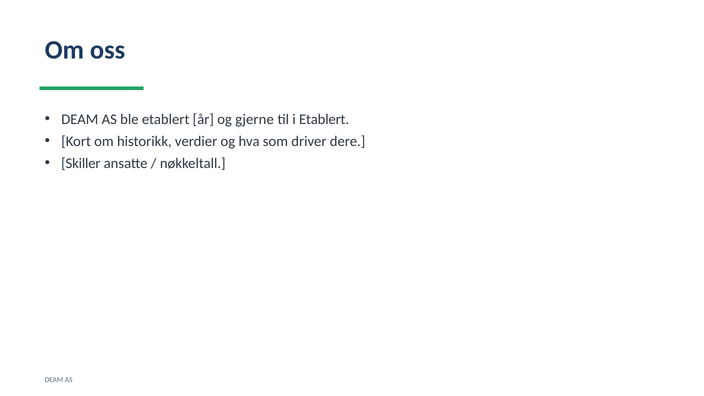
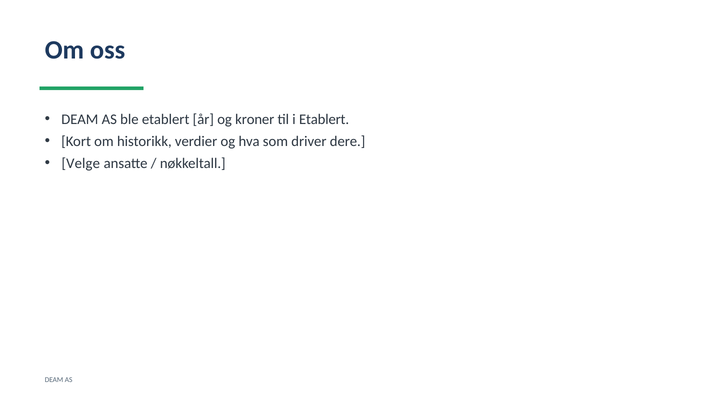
gjerne: gjerne -> kroner
Skiller: Skiller -> Velge
